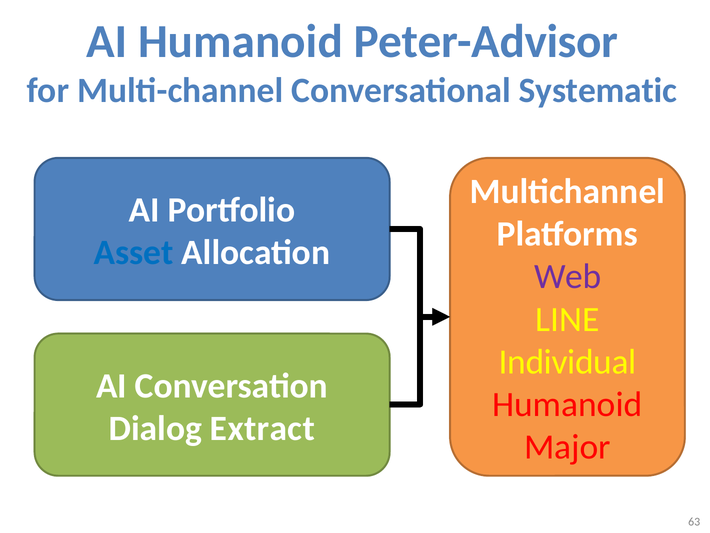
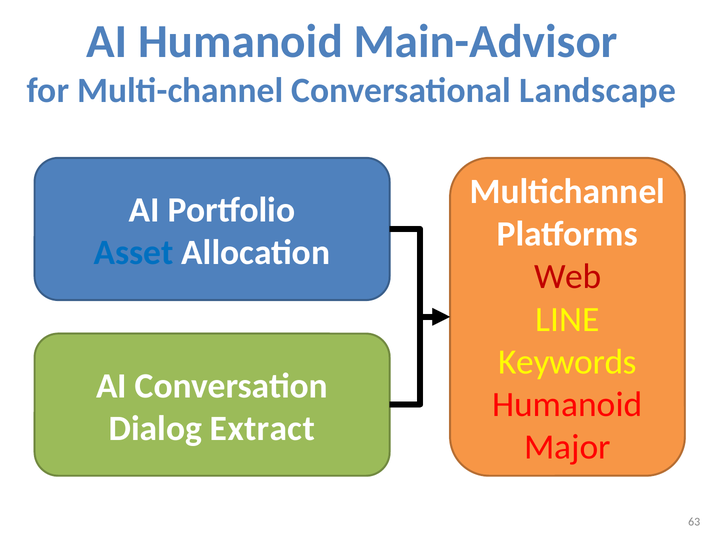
Peter-Advisor: Peter-Advisor -> Main-Advisor
Systematic: Systematic -> Landscape
Web colour: purple -> red
Individual: Individual -> Keywords
